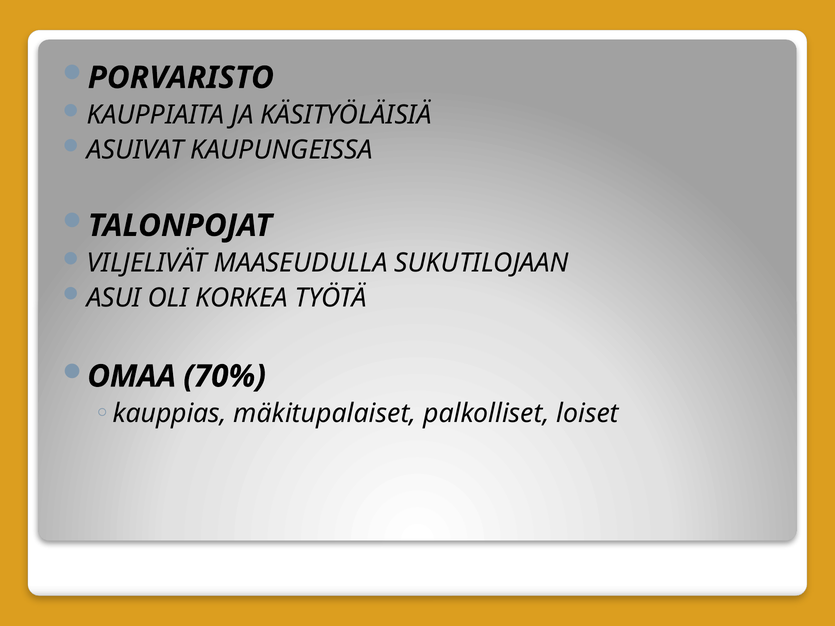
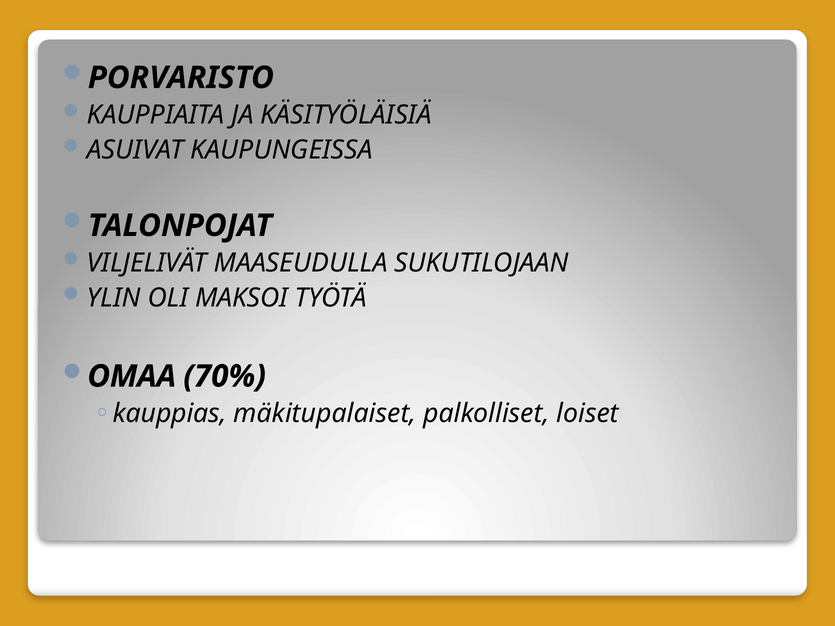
ASUI: ASUI -> YLIN
KORKEA: KORKEA -> MAKSOI
